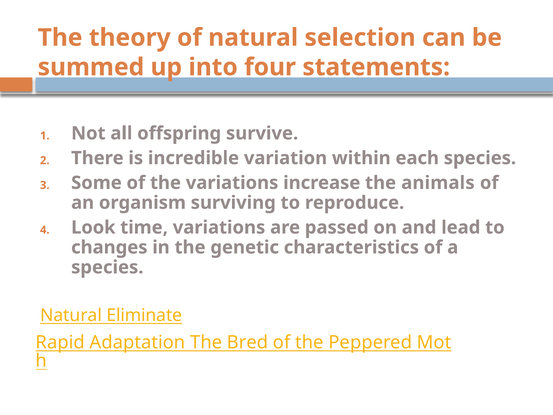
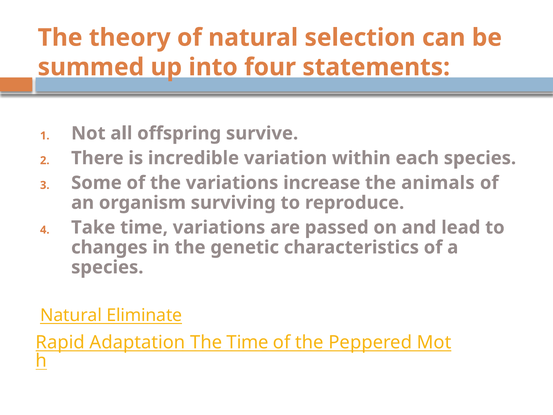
Look: Look -> Take
The Bred: Bred -> Time
